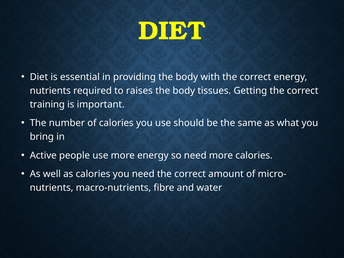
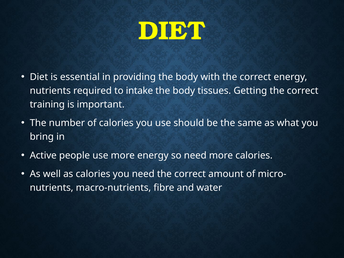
raises: raises -> intake
